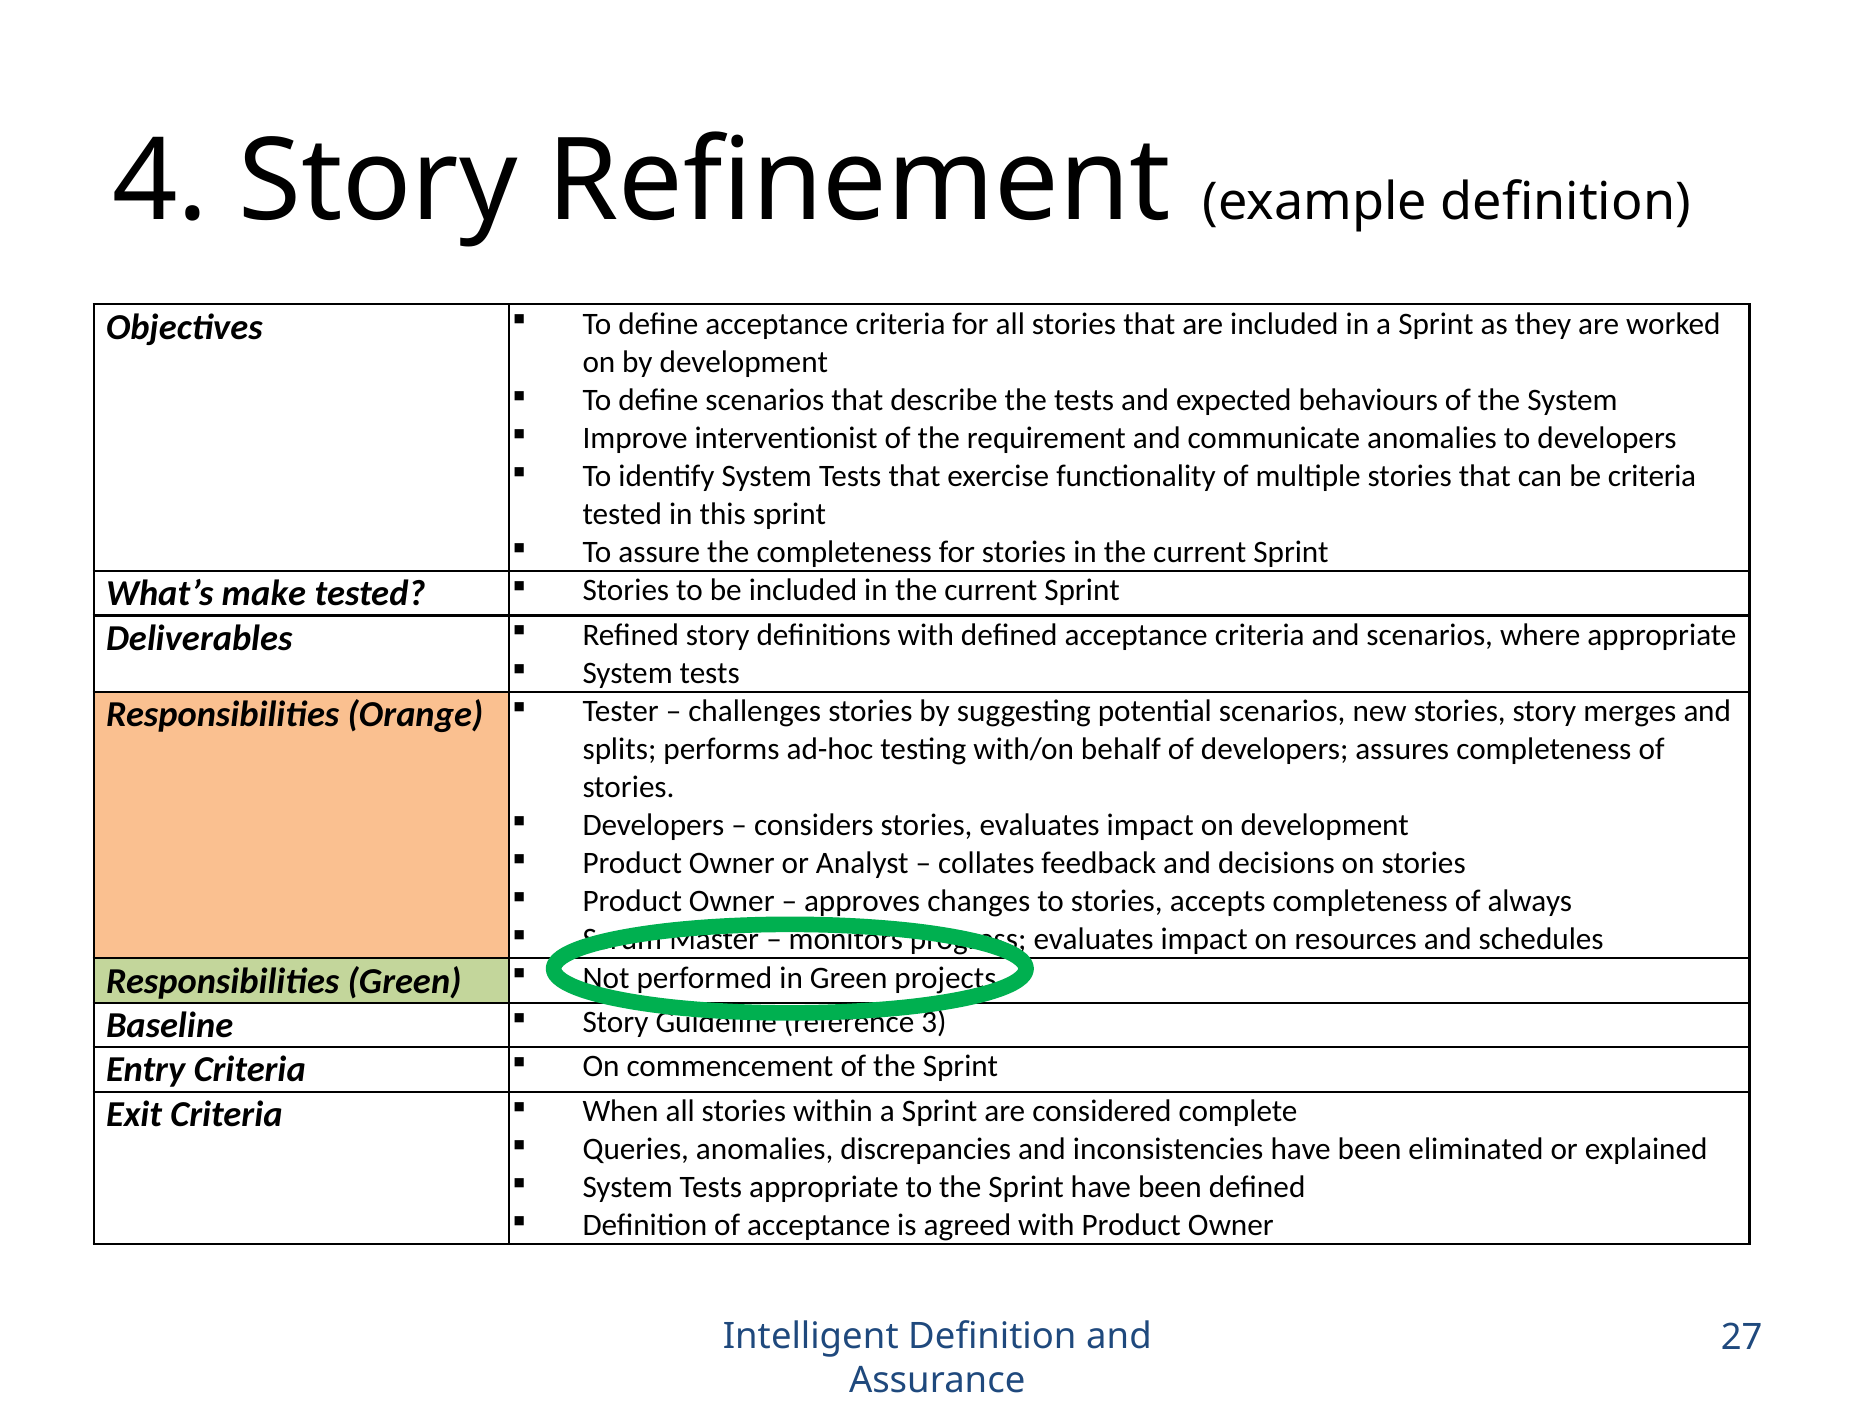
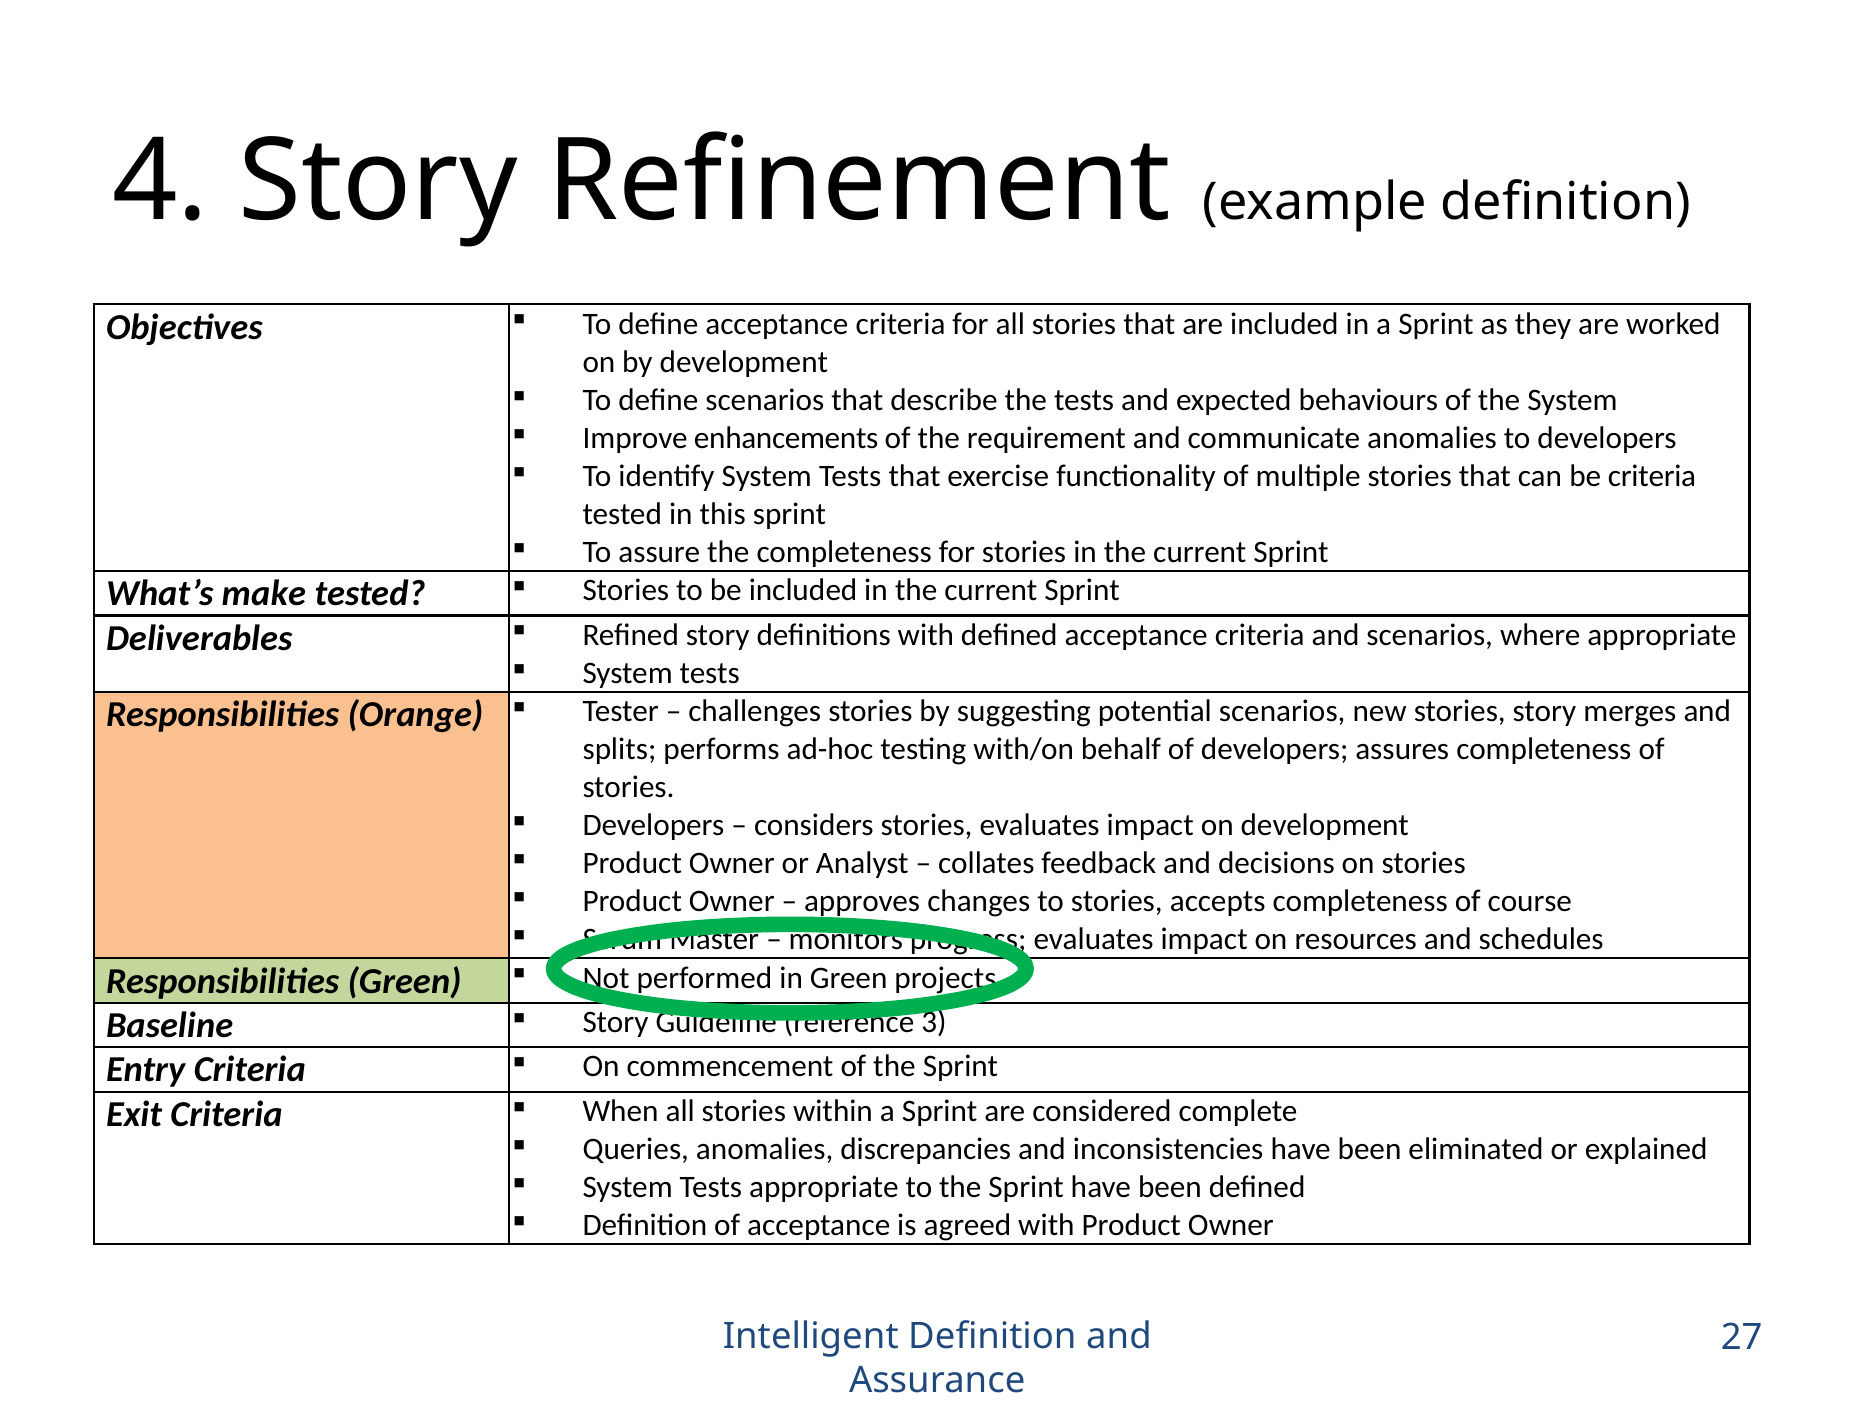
interventionist: interventionist -> enhancements
always: always -> course
